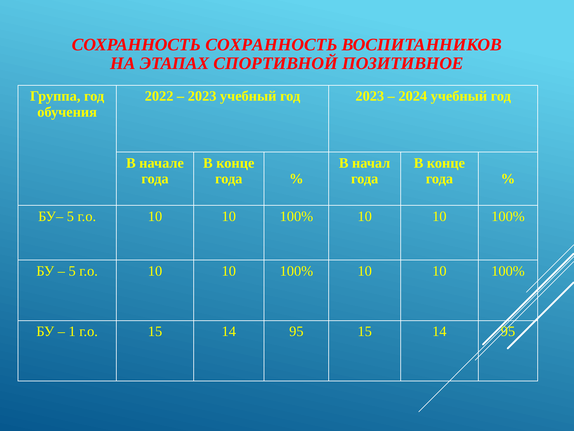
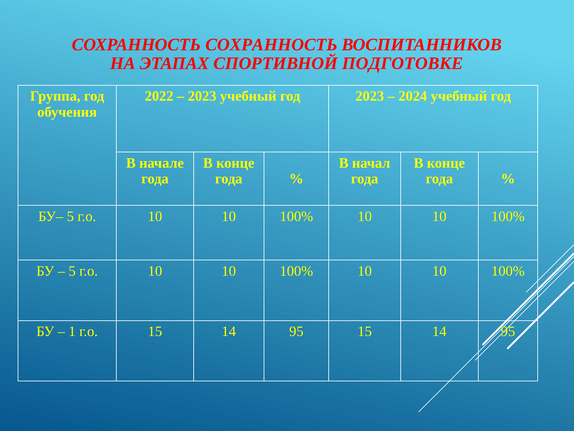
ПОЗИТИВНОЕ: ПОЗИТИВНОЕ -> ПОДГОТОВКЕ
